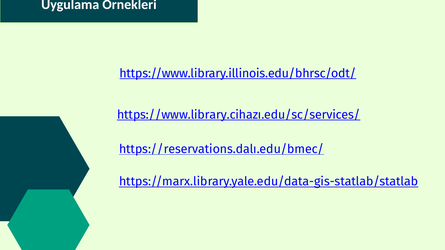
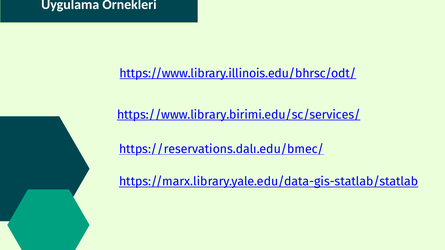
https://www.library.cihazı.edu/sc/services/: https://www.library.cihazı.edu/sc/services/ -> https://www.library.birimi.edu/sc/services/
